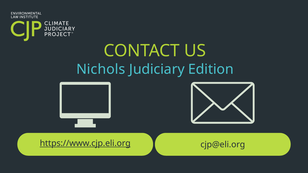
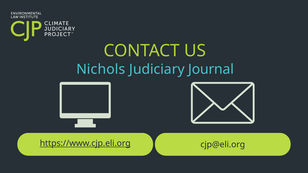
Edition: Edition -> Journal
